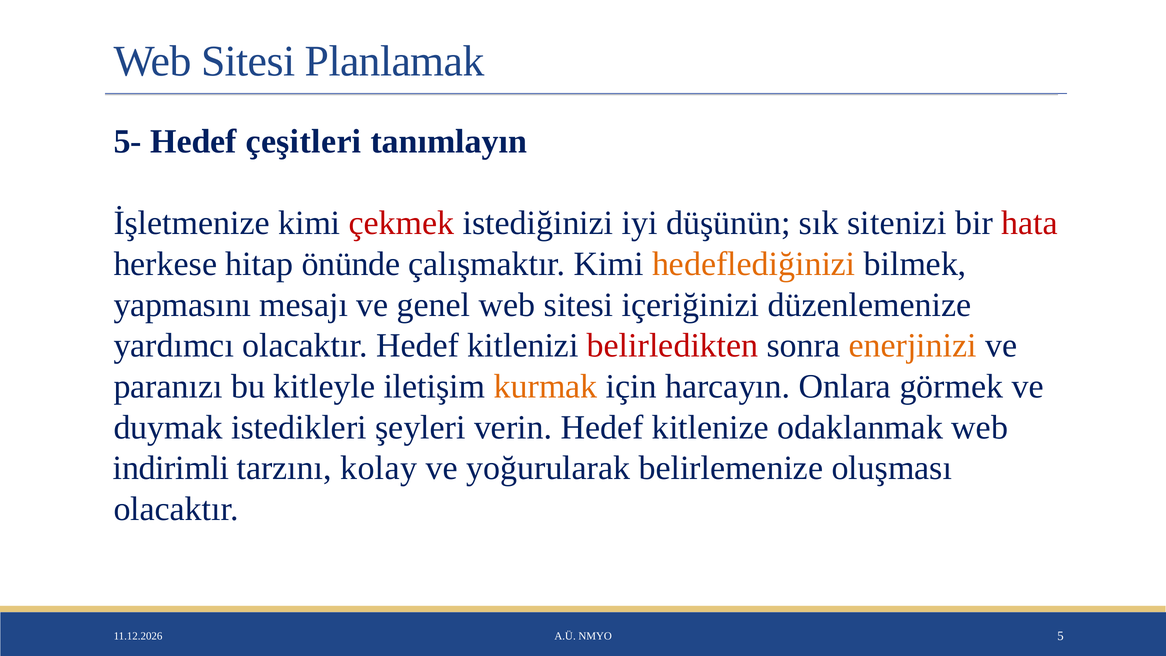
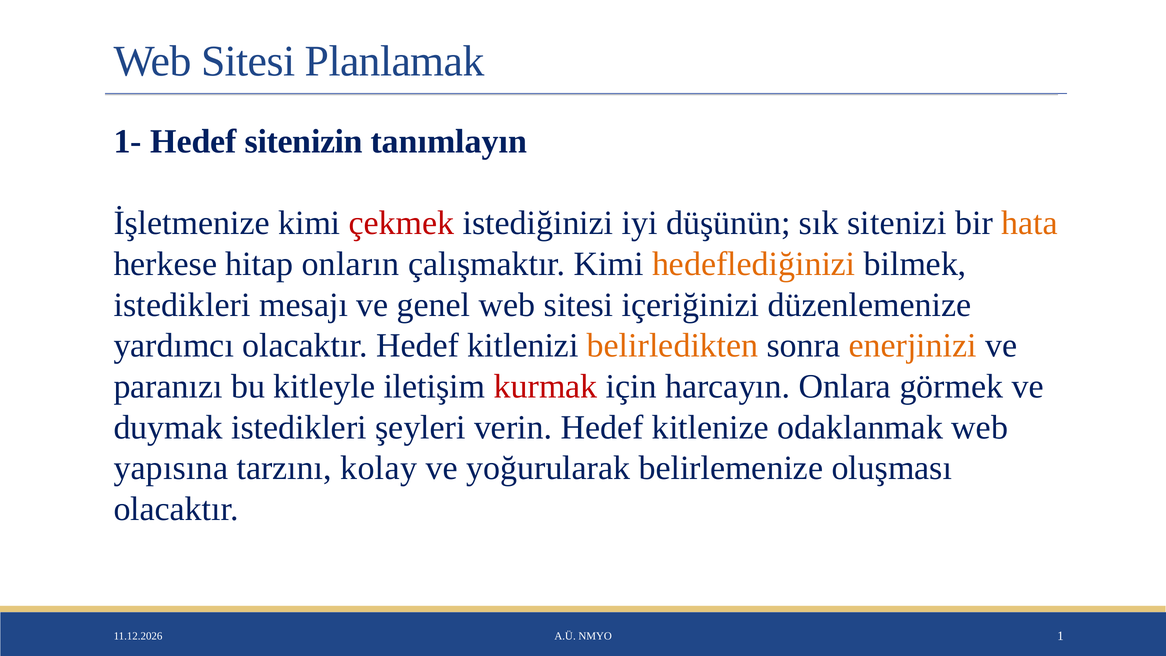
5-: 5- -> 1-
çeşitleri: çeşitleri -> sitenizin
hata colour: red -> orange
önünde: önünde -> onların
yapmasını at (182, 305): yapmasını -> istedikleri
belirledikten colour: red -> orange
kurmak colour: orange -> red
indirimli: indirimli -> yapısına
5: 5 -> 1
